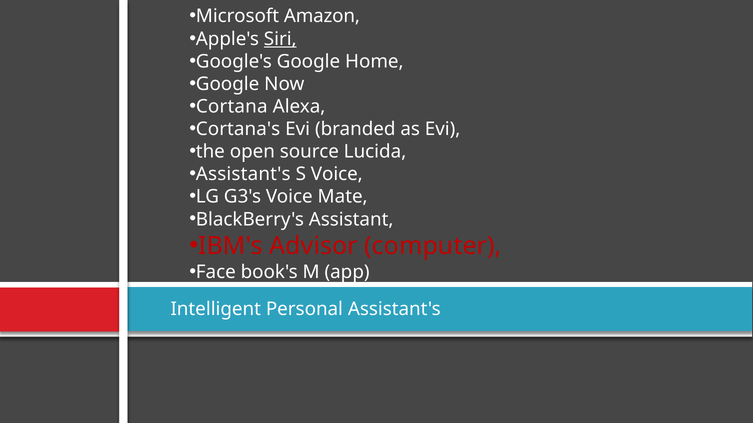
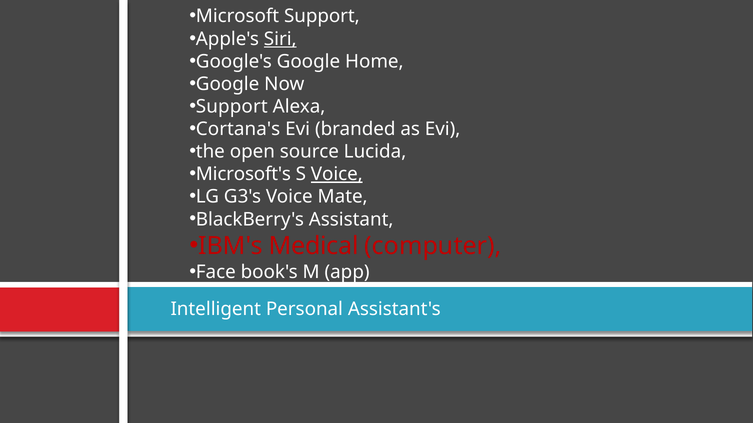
Microsoft Amazon: Amazon -> Support
Cortana at (232, 107): Cortana -> Support
Assistant's at (243, 174): Assistant's -> Microsoft's
Voice at (337, 174) underline: none -> present
Advisor: Advisor -> Medical
